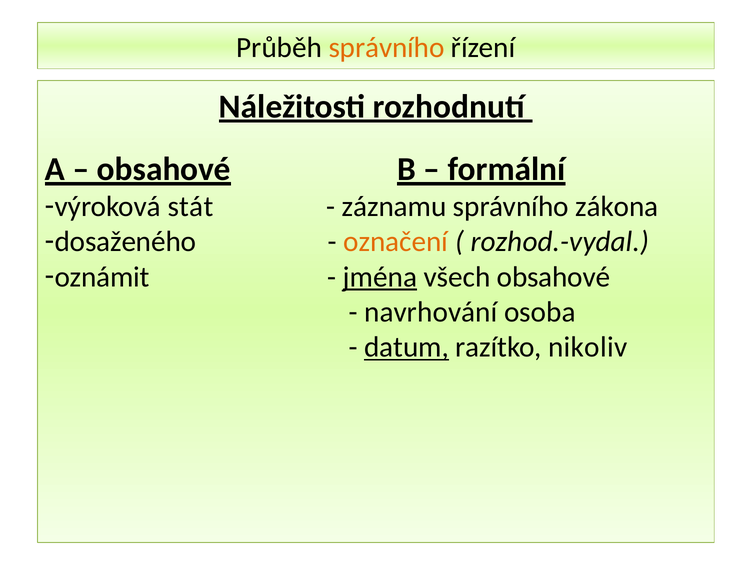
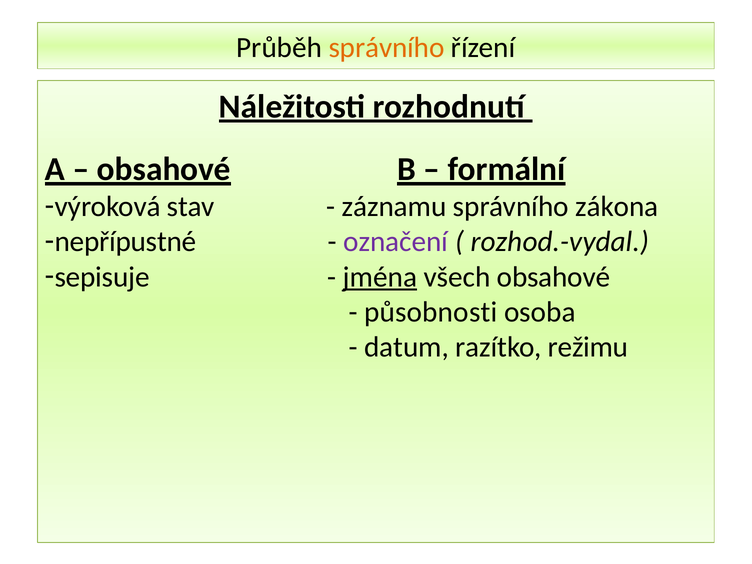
stát: stát -> stav
dosaženého: dosaženého -> nepřípustné
označení colour: orange -> purple
oznámit: oznámit -> sepisuje
navrhování: navrhování -> působnosti
datum underline: present -> none
nikoliv: nikoliv -> režimu
